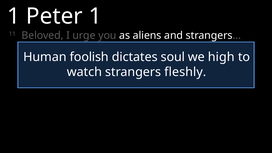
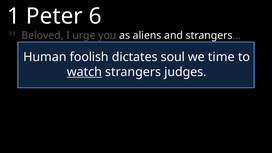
Peter 1: 1 -> 6
high: high -> time
watch underline: none -> present
fleshly: fleshly -> judges
